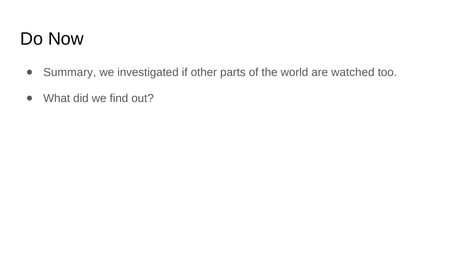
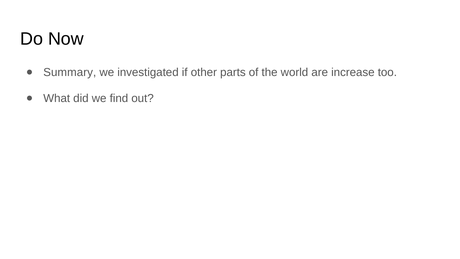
watched: watched -> increase
